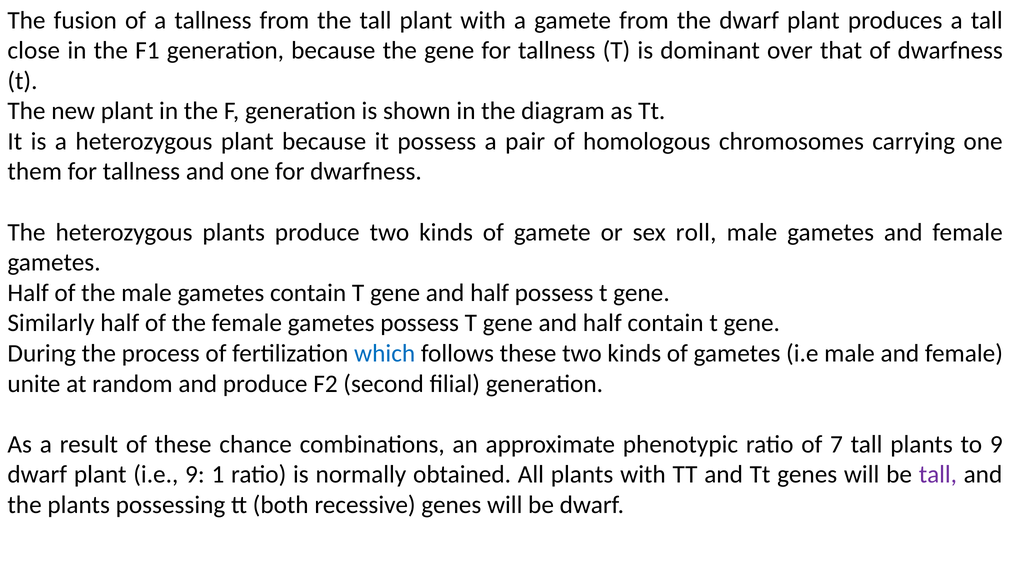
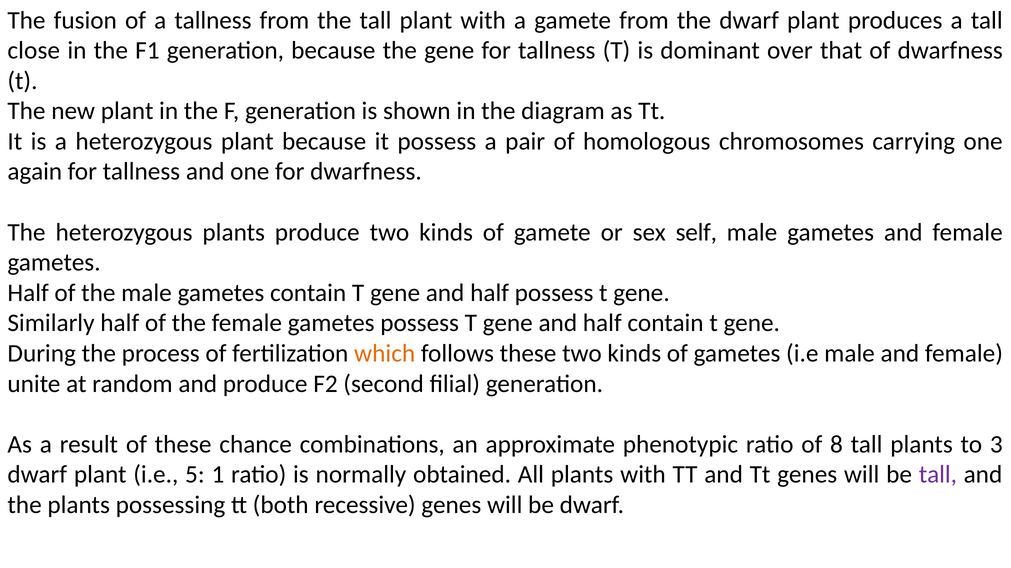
them: them -> again
roll: roll -> self
which colour: blue -> orange
7: 7 -> 8
to 9: 9 -> 3
i.e 9: 9 -> 5
